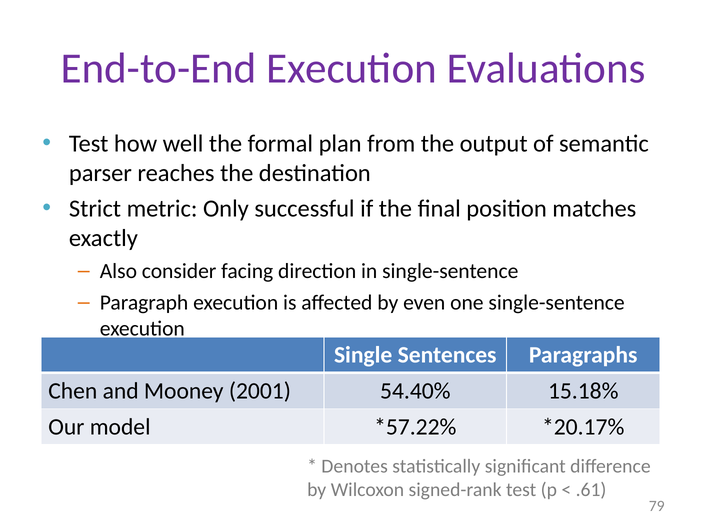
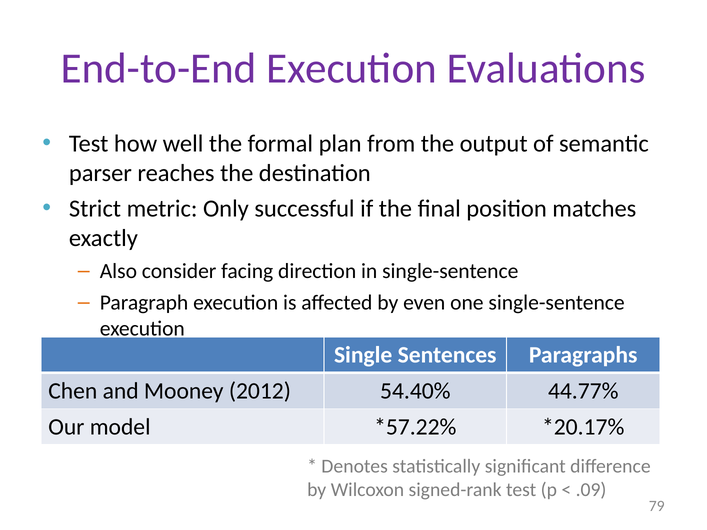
2001: 2001 -> 2012
15.18%: 15.18% -> 44.77%
.61: .61 -> .09
